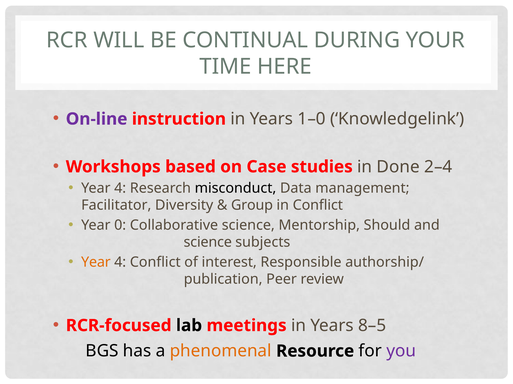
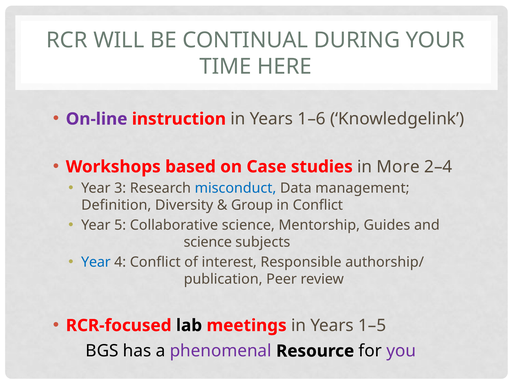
1–0: 1–0 -> 1–6
Done: Done -> More
4 at (120, 189): 4 -> 3
misconduct colour: black -> blue
Facilitator: Facilitator -> Definition
0: 0 -> 5
Should: Should -> Guides
Year at (96, 263) colour: orange -> blue
8–5: 8–5 -> 1–5
phenomenal colour: orange -> purple
